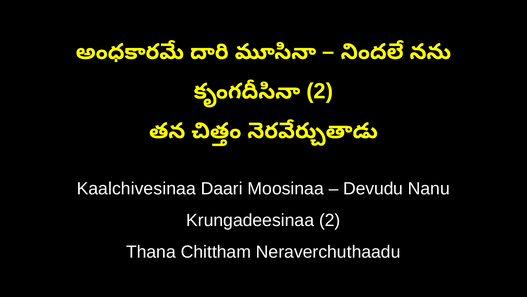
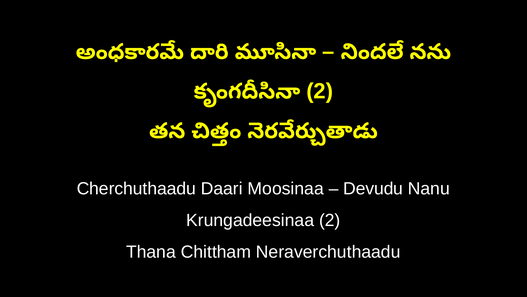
Kaalchivesinaa: Kaalchivesinaa -> Cherchuthaadu
